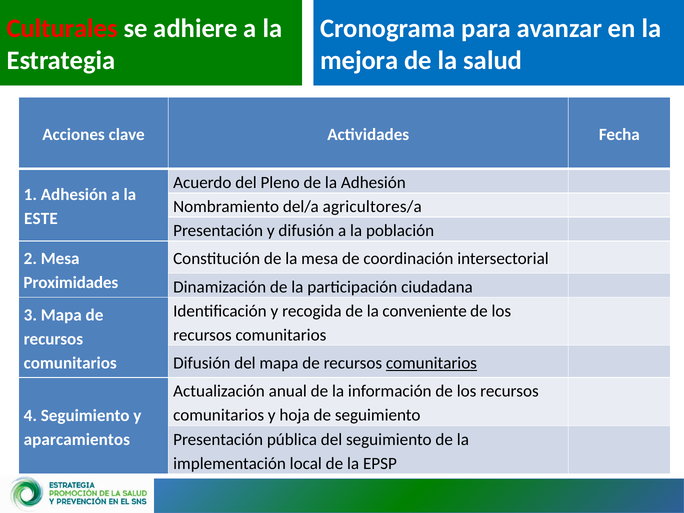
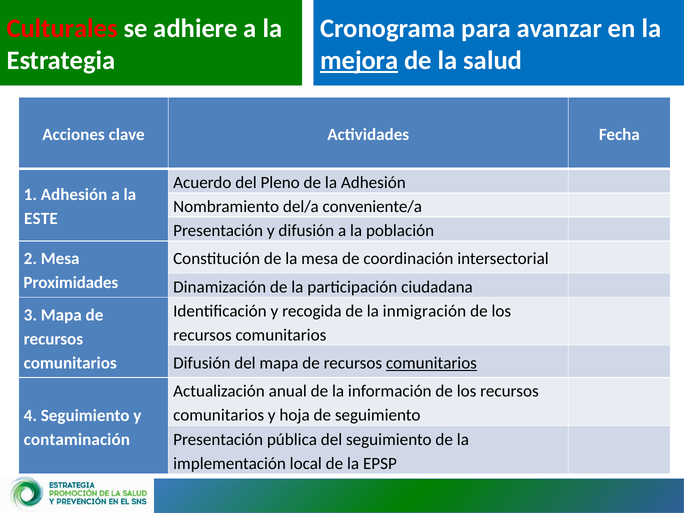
mejora underline: none -> present
agricultores/a: agricultores/a -> conveniente/a
conveniente: conveniente -> inmigración
aparcamientos: aparcamientos -> contaminación
